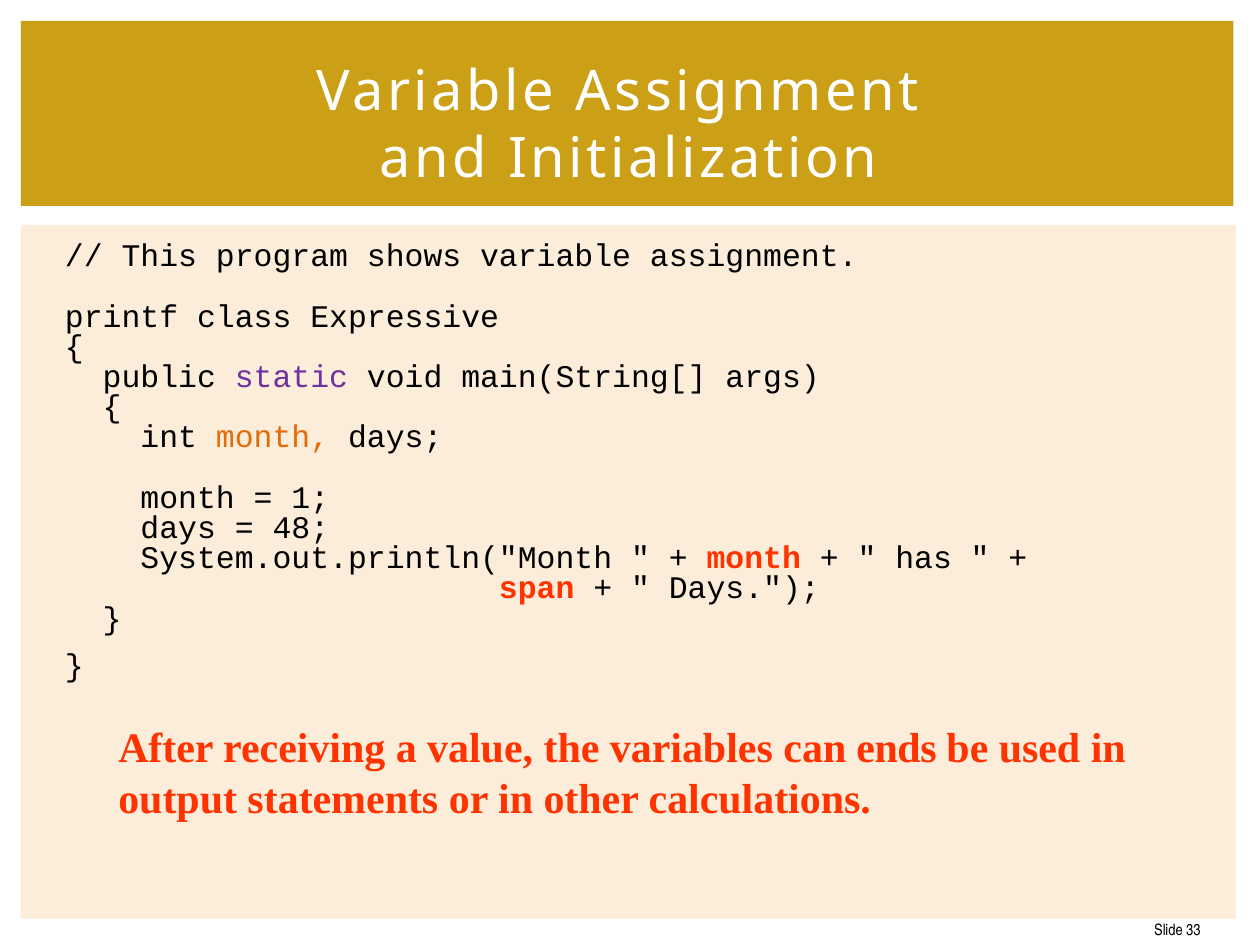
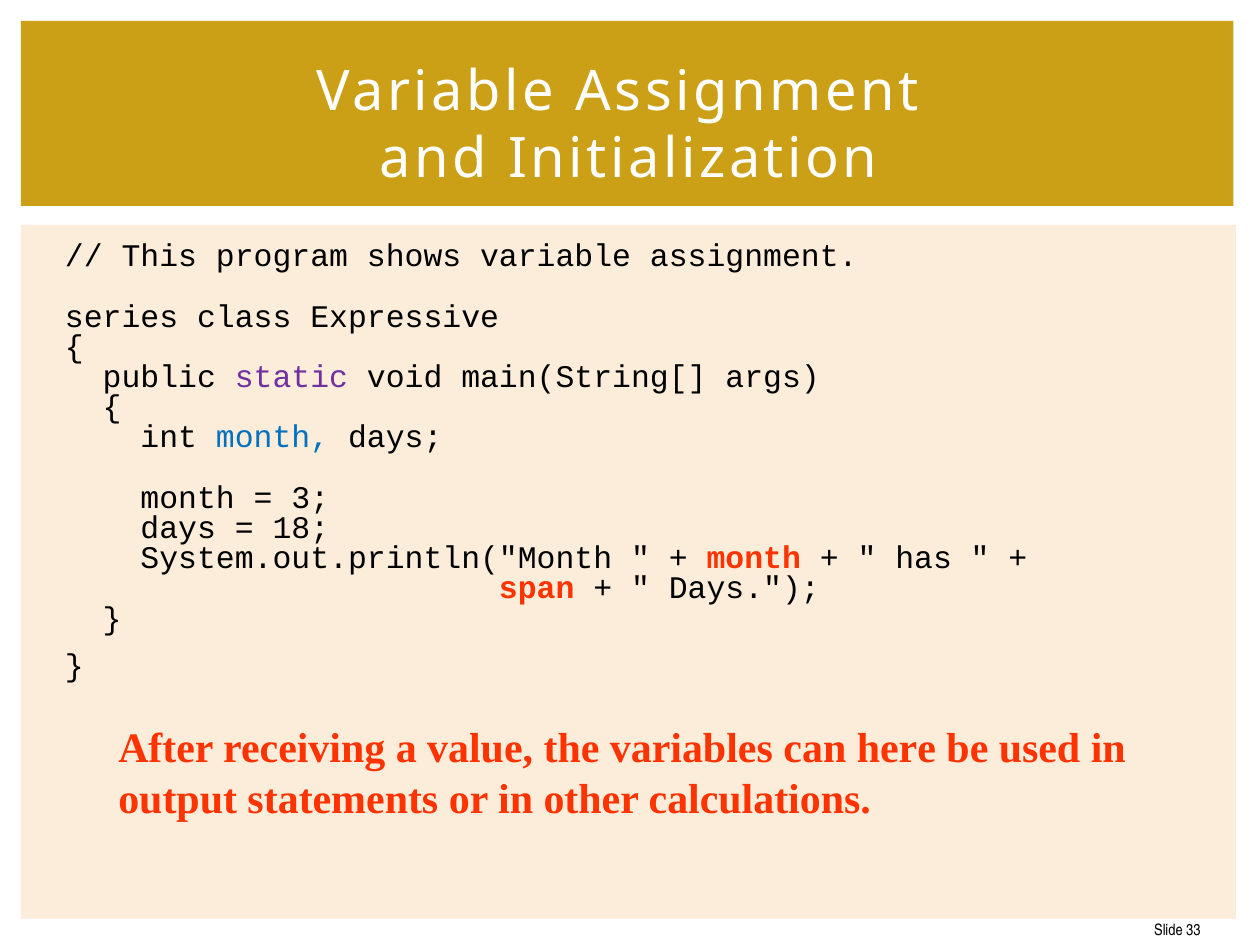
printf: printf -> series
month at (273, 438) colour: orange -> blue
1: 1 -> 3
48: 48 -> 18
ends: ends -> here
